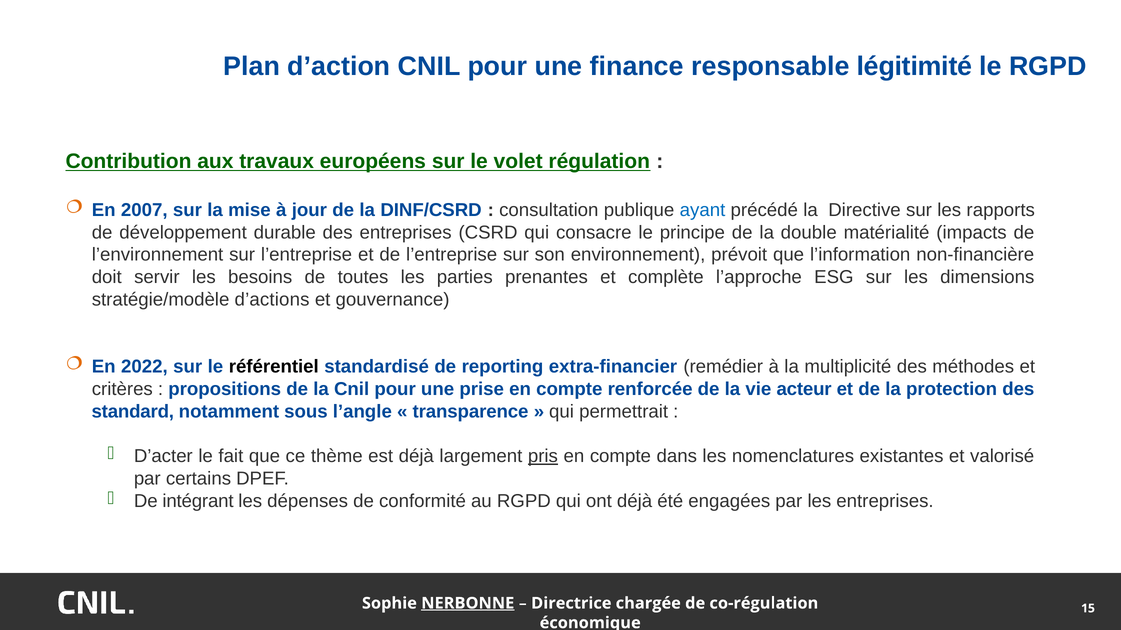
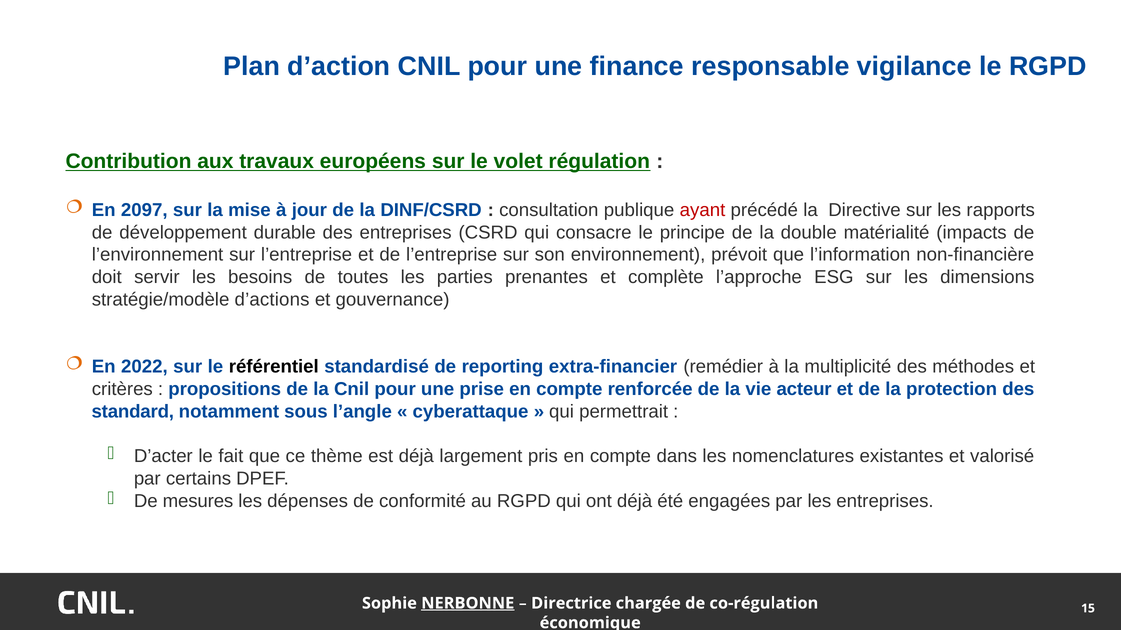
légitimité: légitimité -> vigilance
2007: 2007 -> 2097
ayant colour: blue -> red
transparence: transparence -> cyberattaque
pris underline: present -> none
intégrant: intégrant -> mesures
